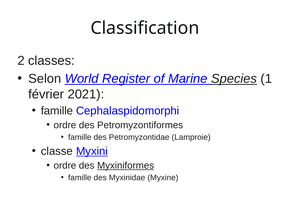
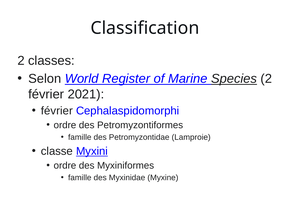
Species 1: 1 -> 2
famille at (57, 111): famille -> février
Myxiniformes underline: present -> none
